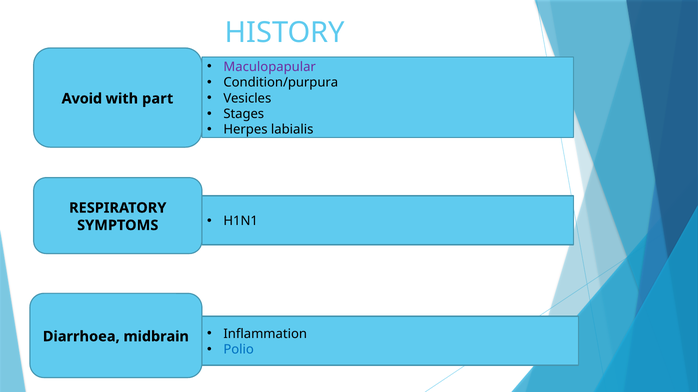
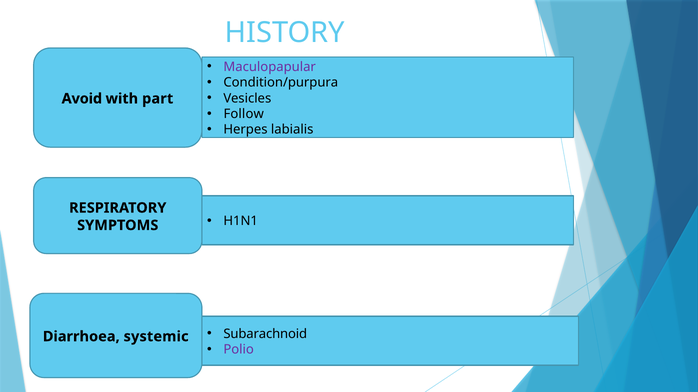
Stages: Stages -> Follow
Inflammation: Inflammation -> Subarachnoid
midbrain: midbrain -> systemic
Polio colour: blue -> purple
